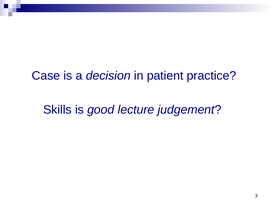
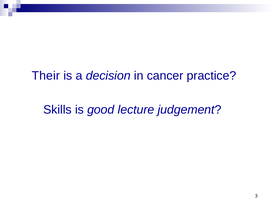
Case: Case -> Their
patient: patient -> cancer
